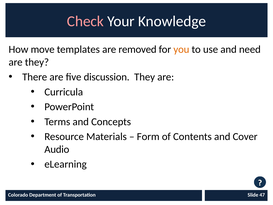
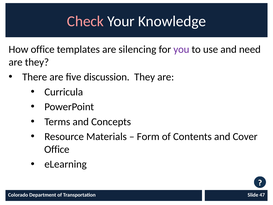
How move: move -> office
removed: removed -> silencing
you colour: orange -> purple
Audio at (57, 149): Audio -> Office
